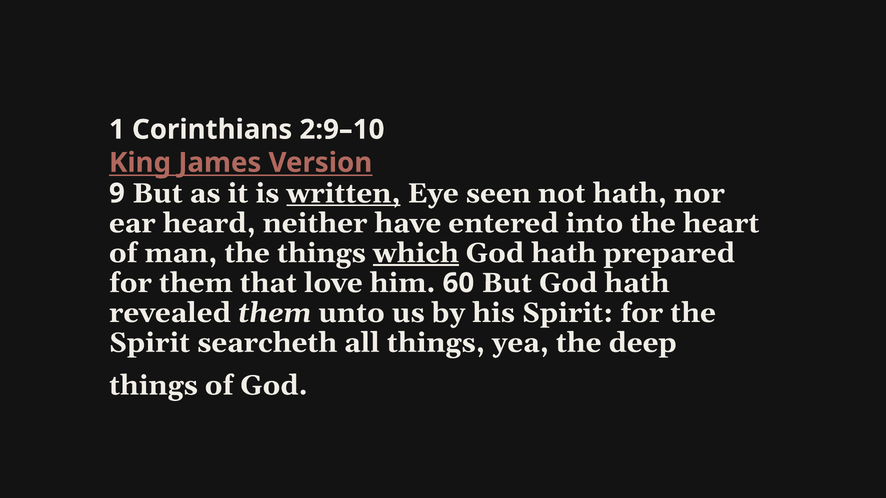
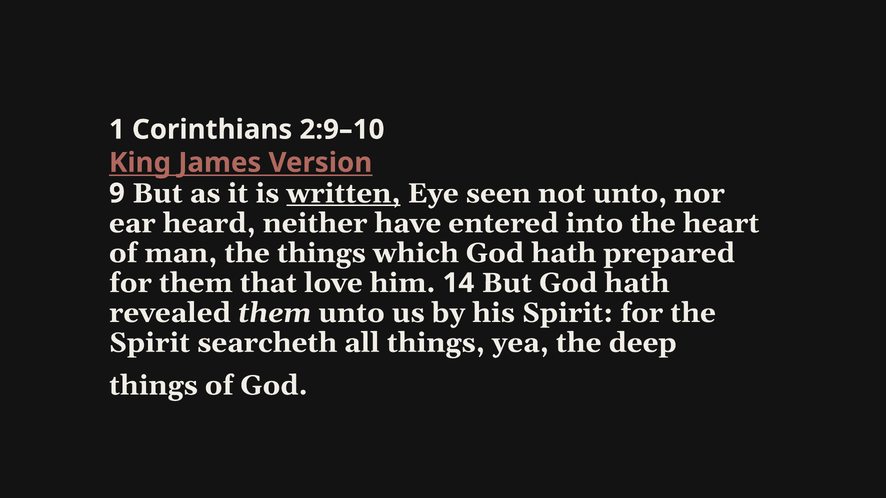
not hath: hath -> unto
which underline: present -> none
60: 60 -> 14
